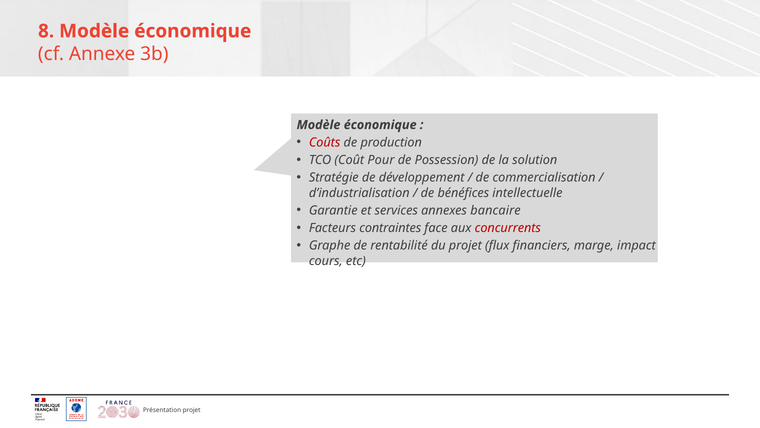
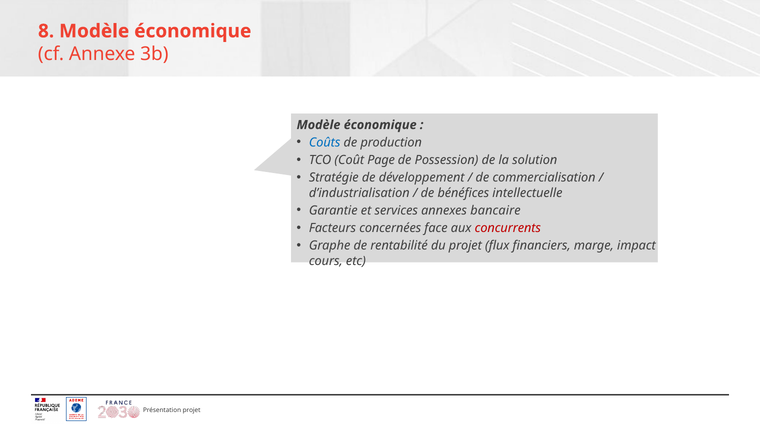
Coûts colour: red -> blue
Pour: Pour -> Page
contraintes: contraintes -> concernées
